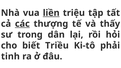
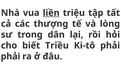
các underline: present -> none
thấy: thấy -> lòng
tinh at (10, 56): tinh -> phải
